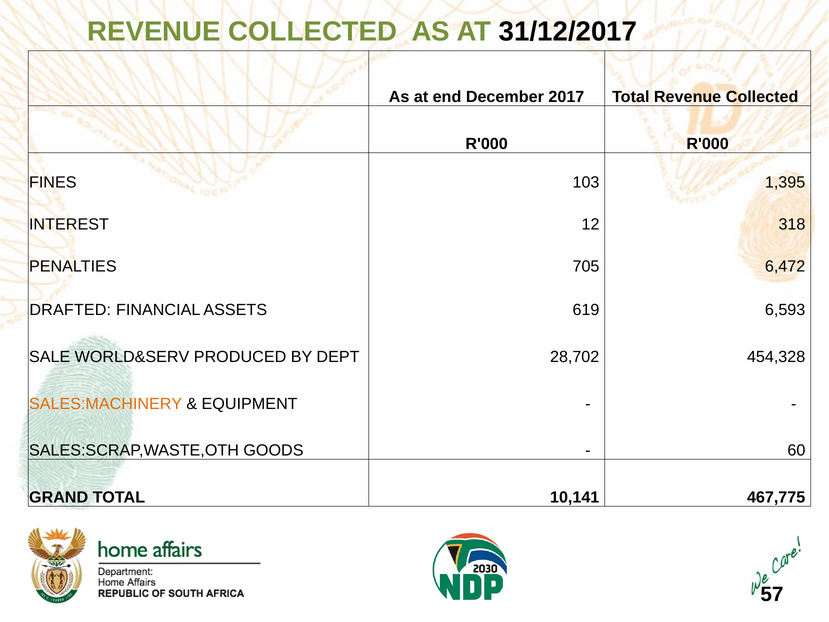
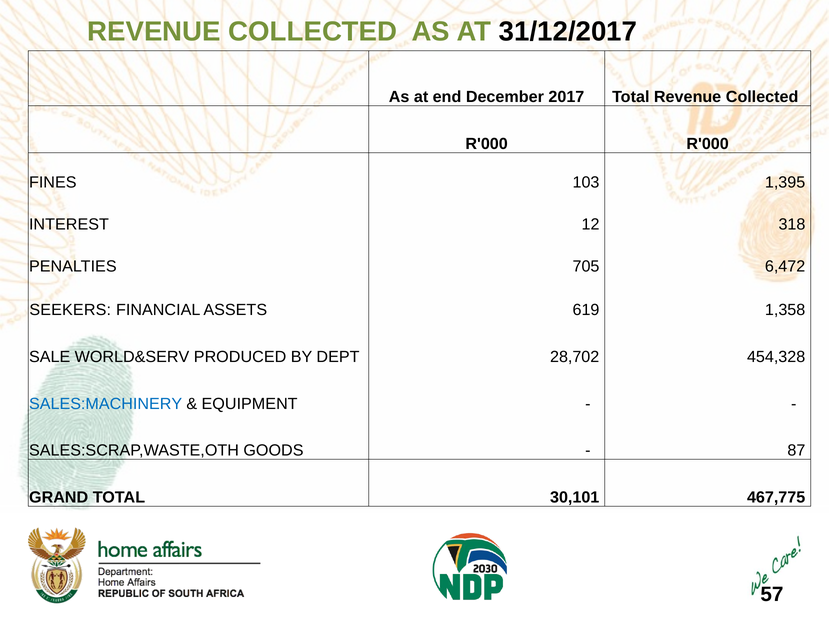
DRAFTED: DRAFTED -> SEEKERS
6,593: 6,593 -> 1,358
SALES:MACHINERY colour: orange -> blue
60: 60 -> 87
10,141: 10,141 -> 30,101
